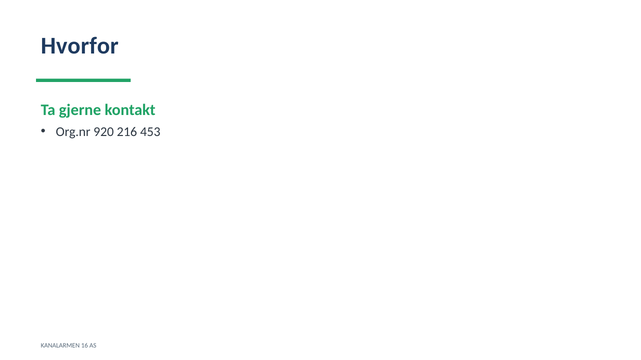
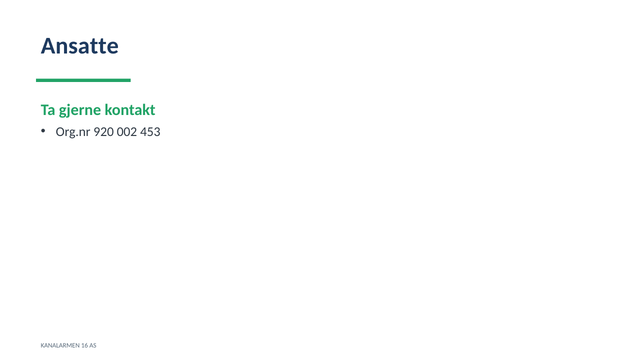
Hvorfor: Hvorfor -> Ansatte
216: 216 -> 002
